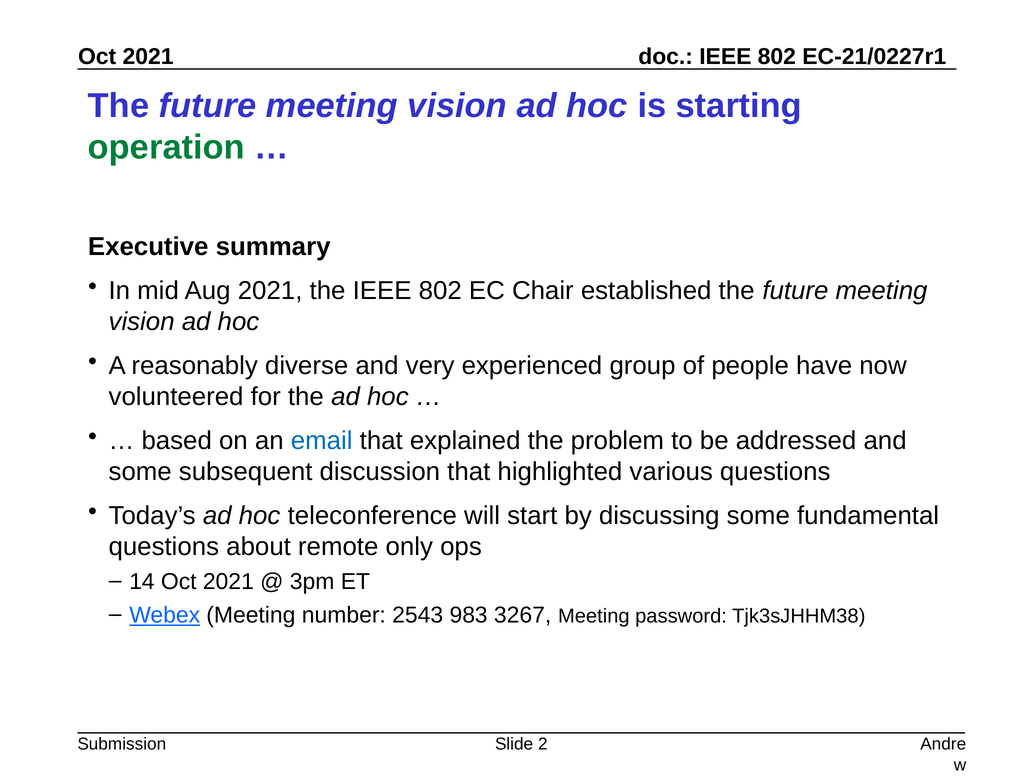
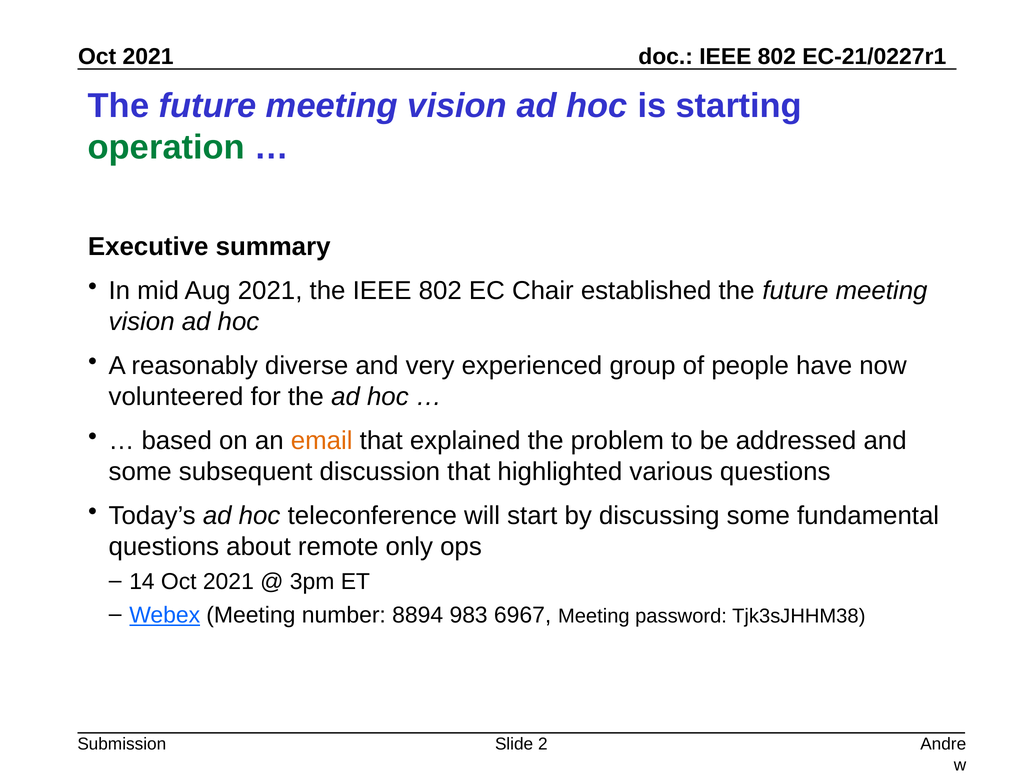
email colour: blue -> orange
2543: 2543 -> 8894
3267: 3267 -> 6967
